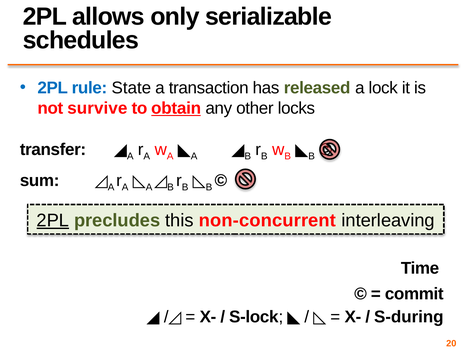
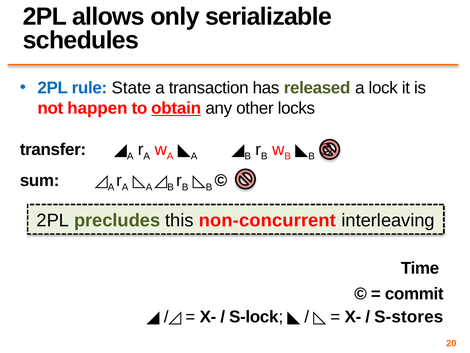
survive: survive -> happen
2PL at (53, 220) underline: present -> none
S-during: S-during -> S-stores
